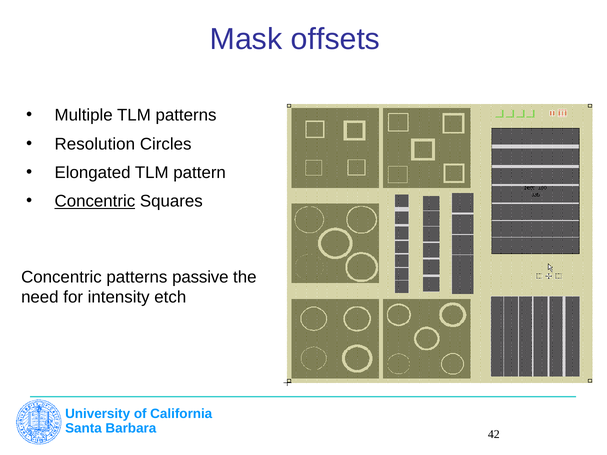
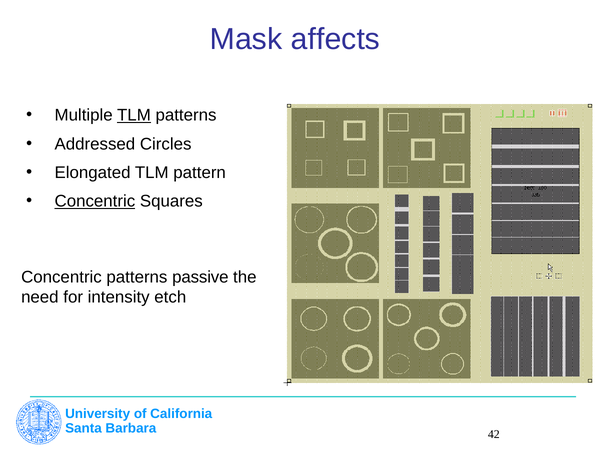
offsets: offsets -> affects
TLM at (134, 115) underline: none -> present
Resolution: Resolution -> Addressed
